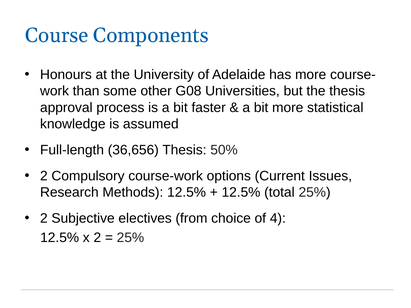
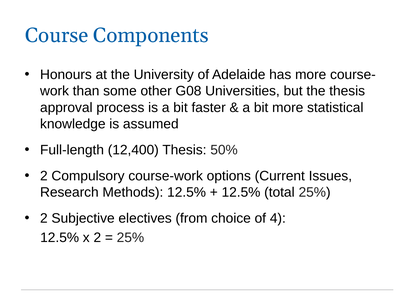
36,656: 36,656 -> 12,400
